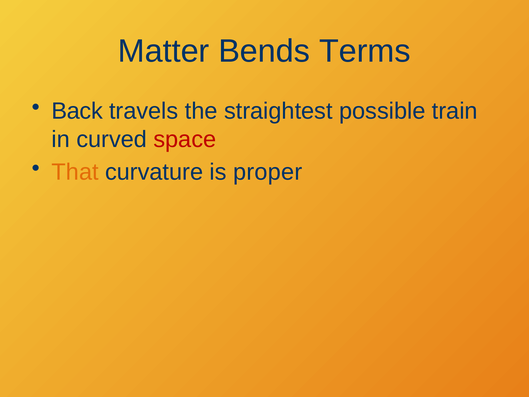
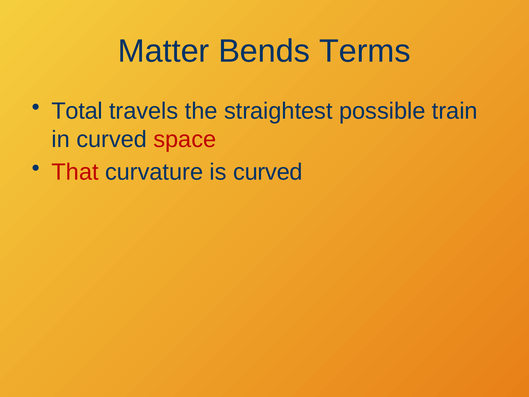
Back: Back -> Total
That colour: orange -> red
is proper: proper -> curved
